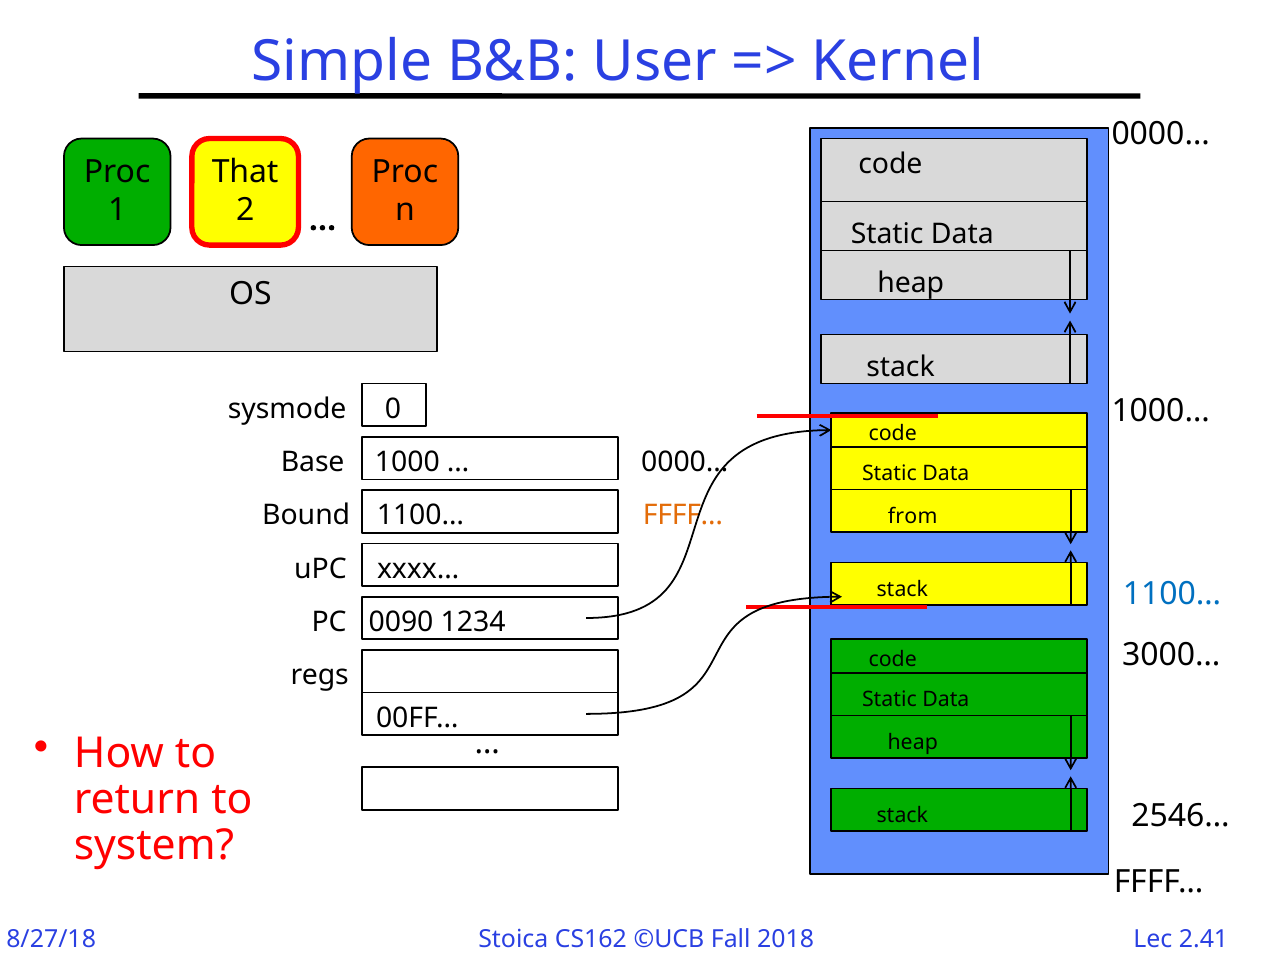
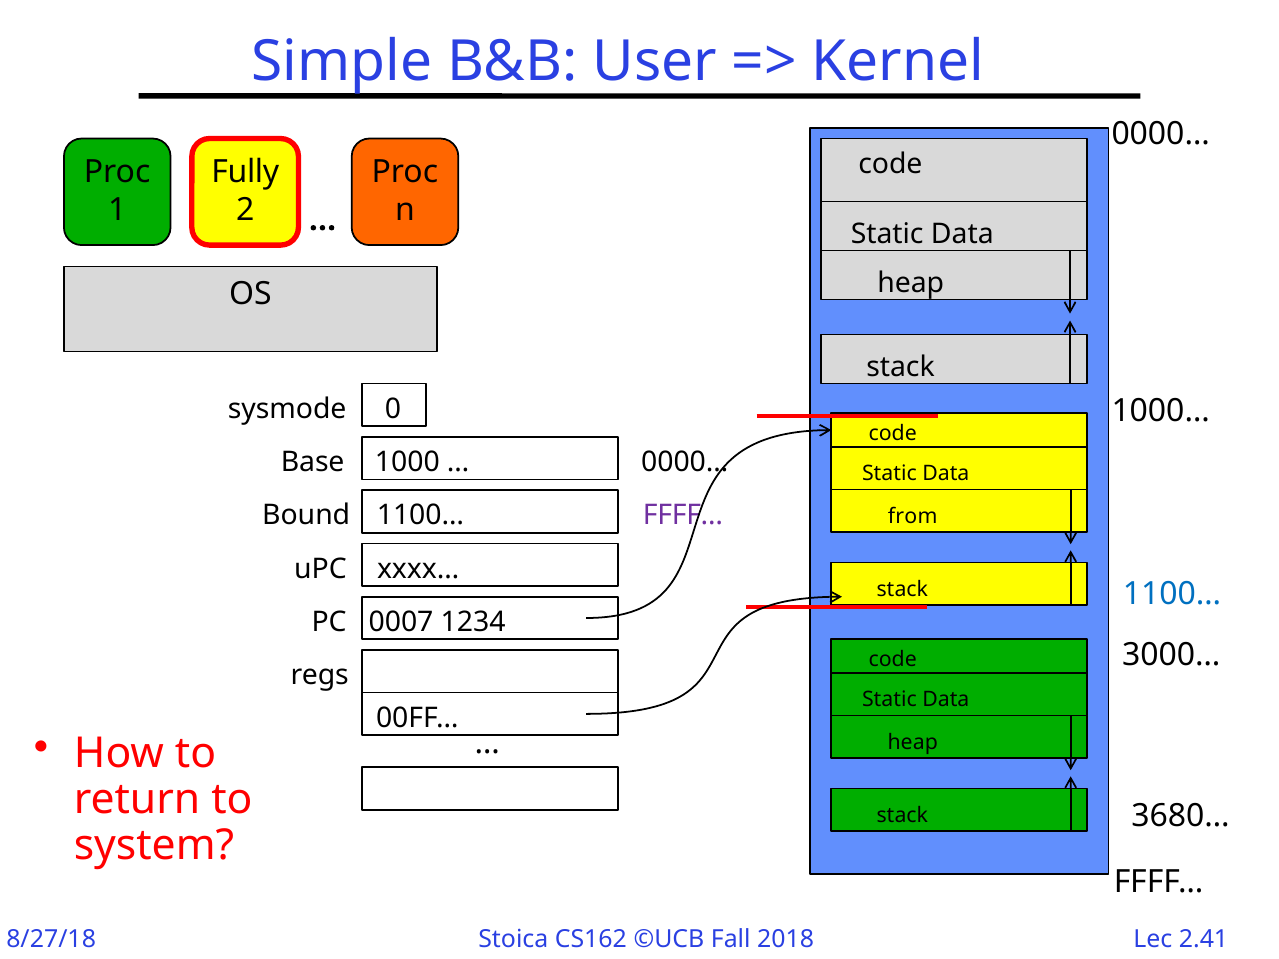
That: That -> Fully
FFFF… at (683, 516) colour: orange -> purple
0090: 0090 -> 0007
2546…: 2546… -> 3680…
